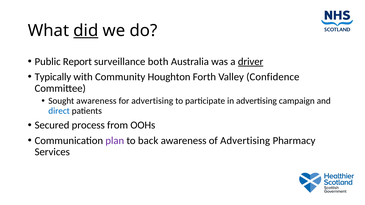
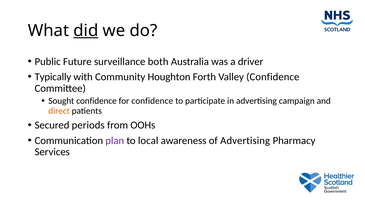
Report: Report -> Future
driver underline: present -> none
Sought awareness: awareness -> confidence
for advertising: advertising -> confidence
direct colour: blue -> orange
process: process -> periods
back: back -> local
